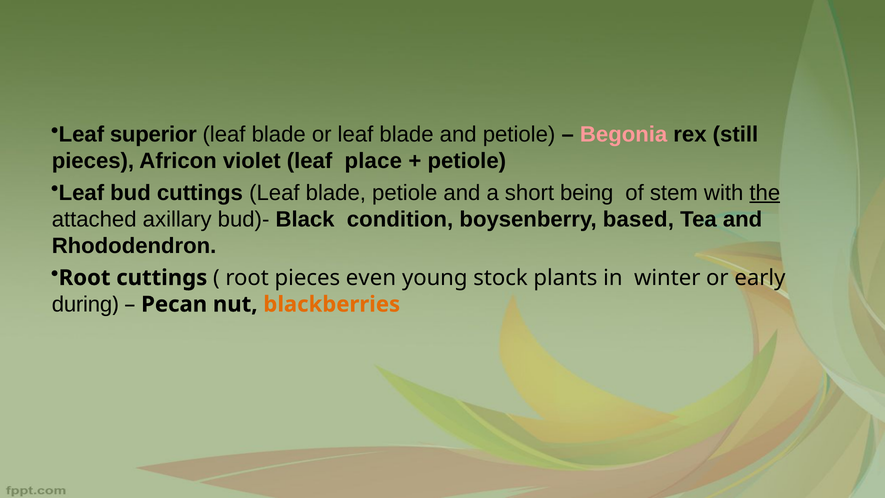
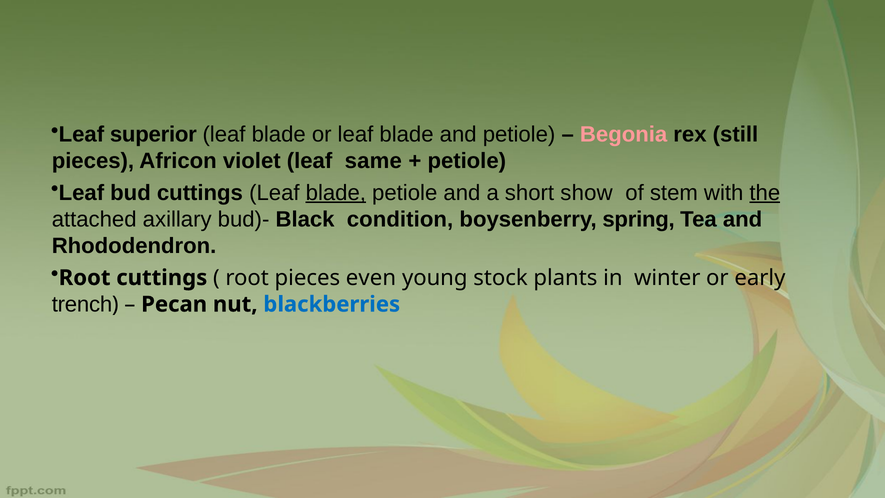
place: place -> same
blade at (336, 193) underline: none -> present
being: being -> show
based: based -> spring
during: during -> trench
blackberries colour: orange -> blue
